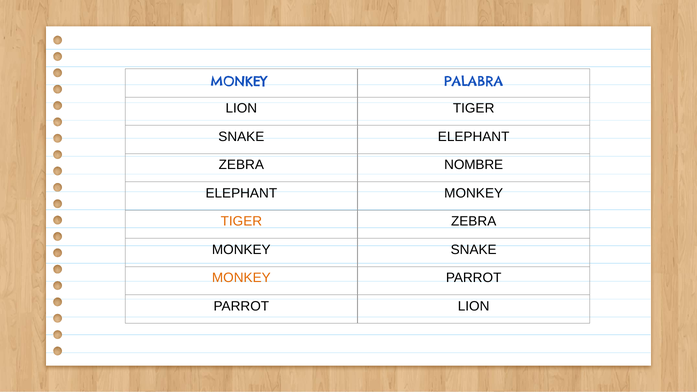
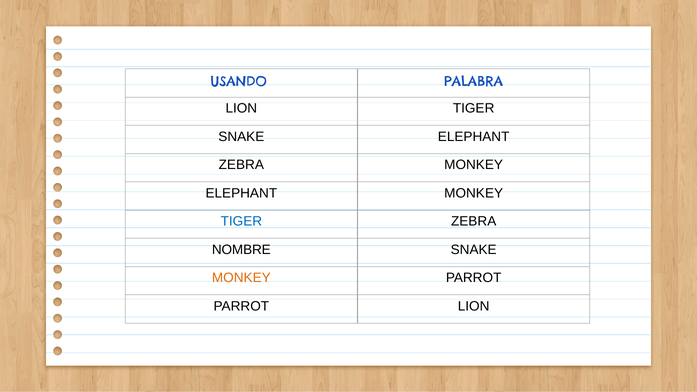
MONKEY at (239, 82): MONKEY -> USANDO
ZEBRA NOMBRE: NOMBRE -> MONKEY
TIGER at (241, 221) colour: orange -> blue
MONKEY at (241, 250): MONKEY -> NOMBRE
